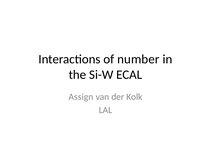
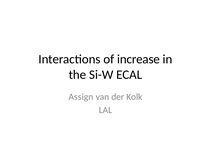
number: number -> increase
